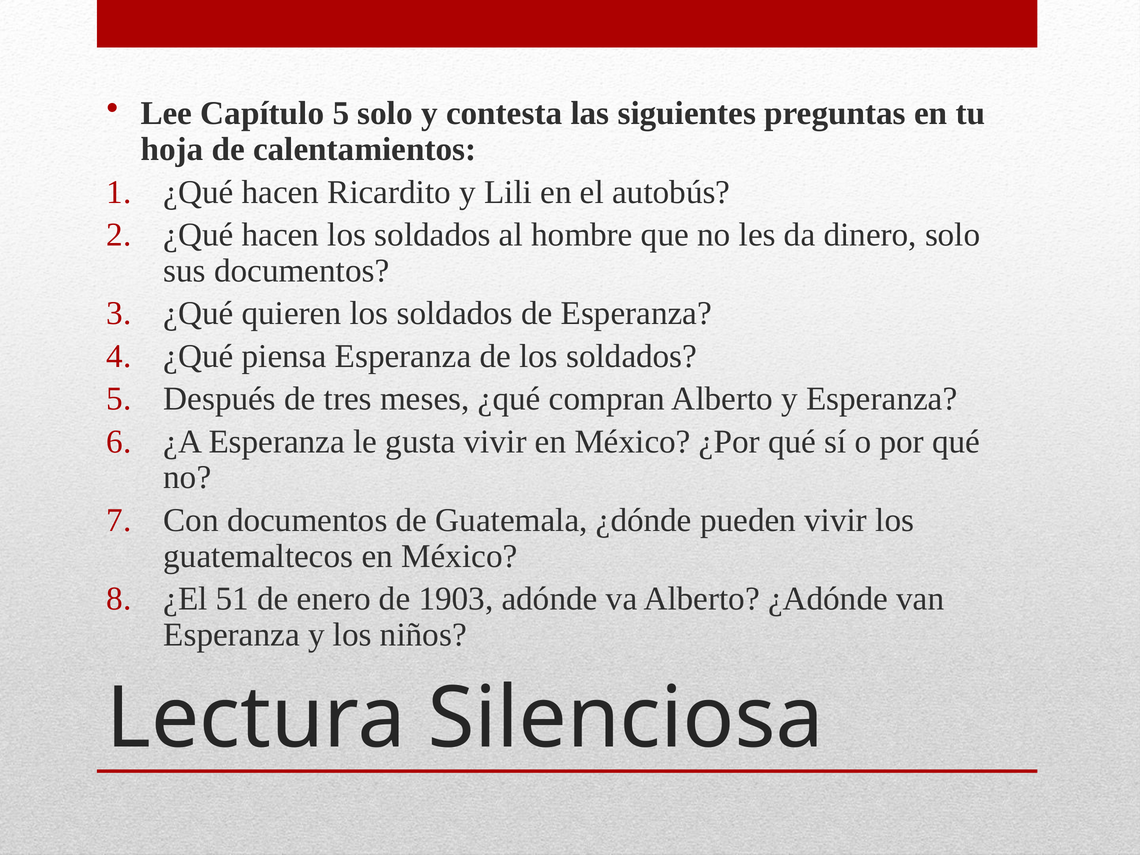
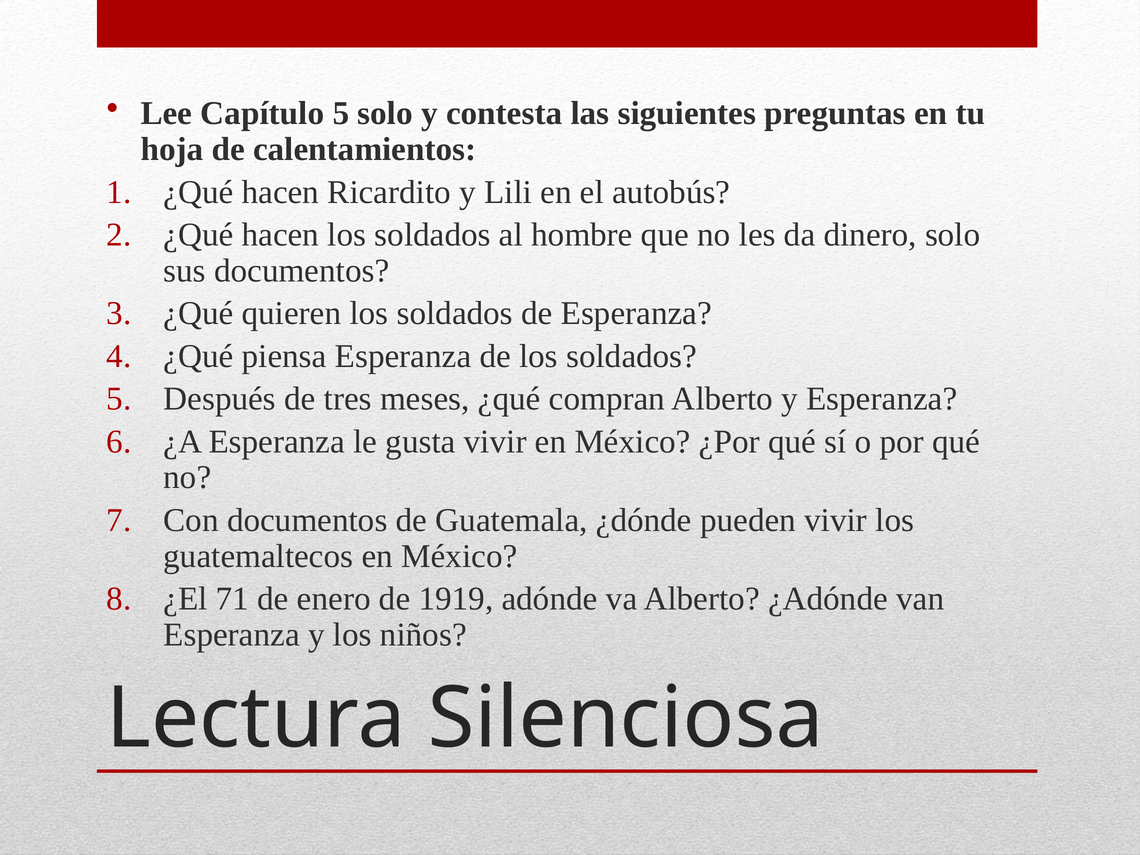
51: 51 -> 71
1903: 1903 -> 1919
